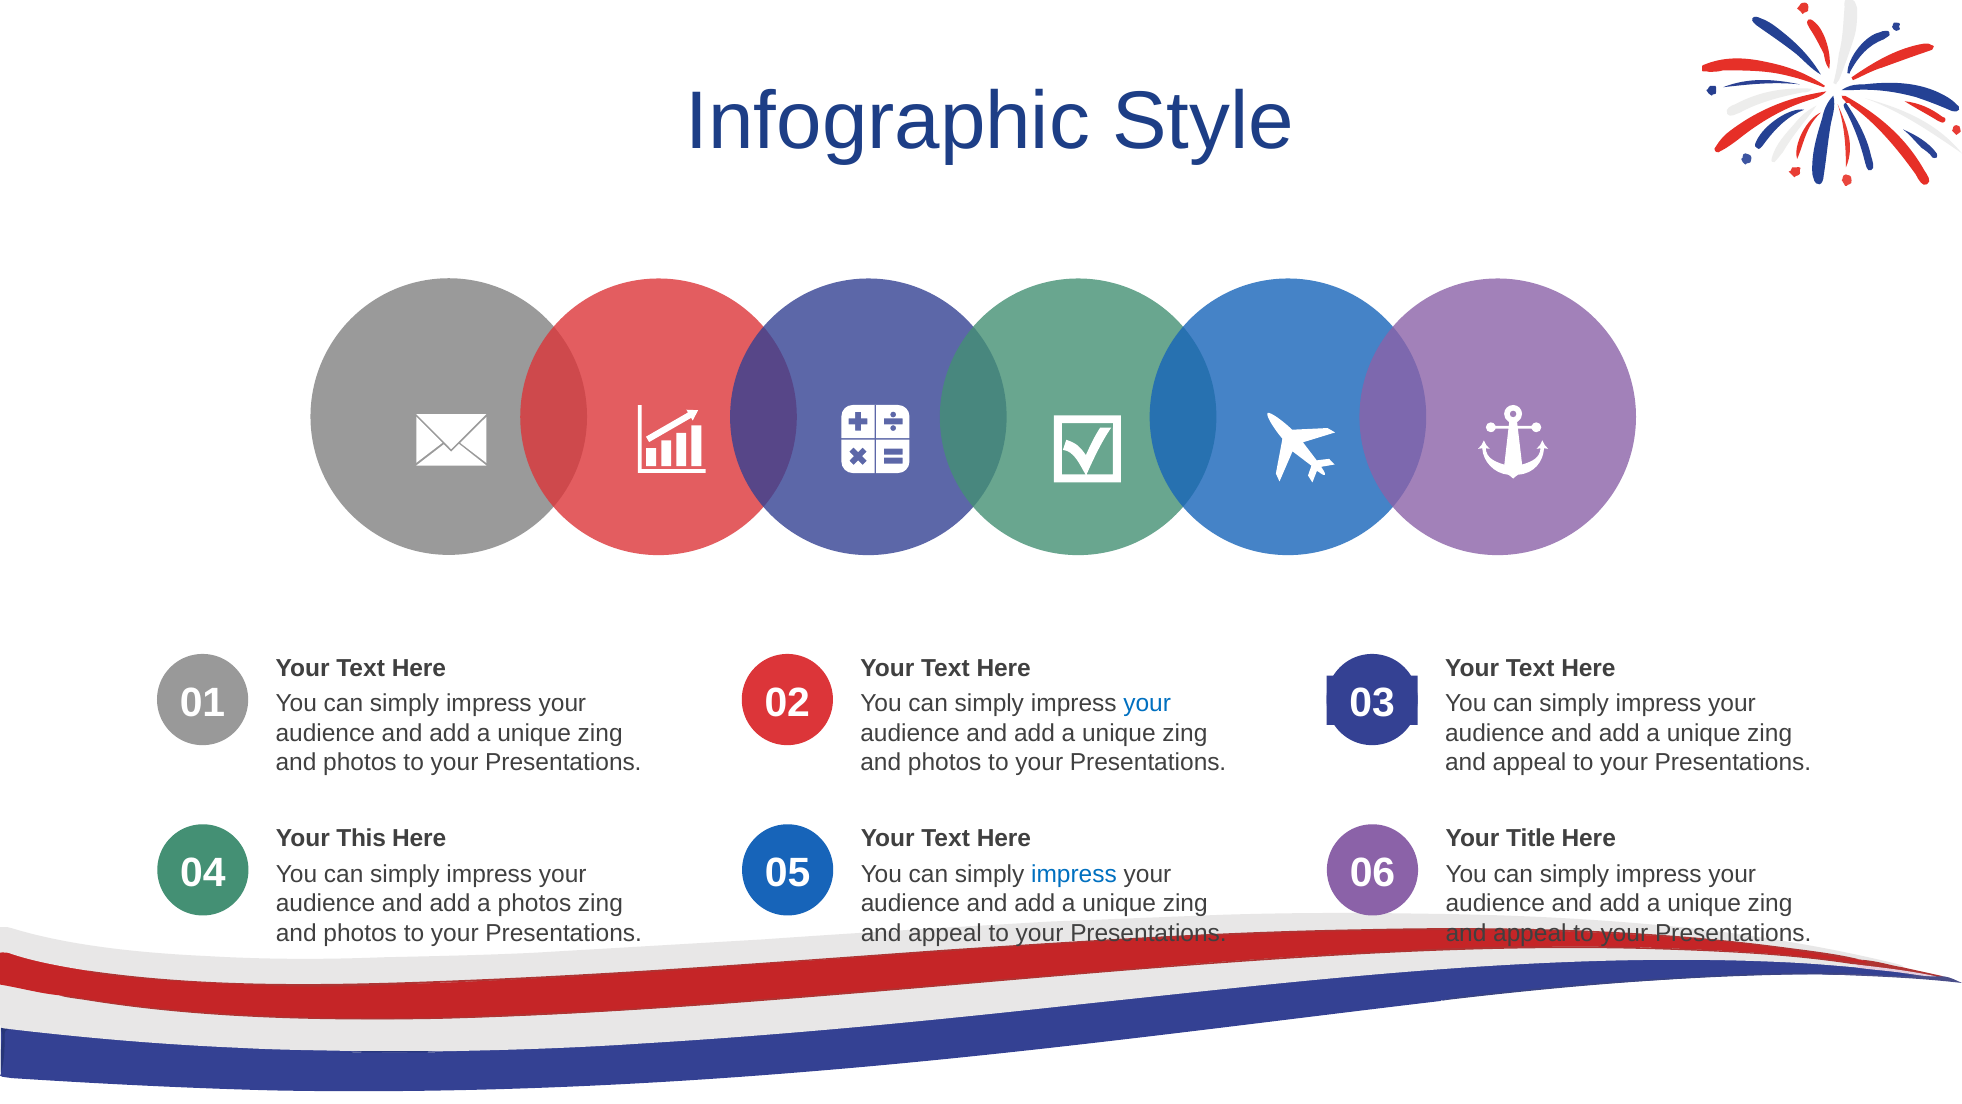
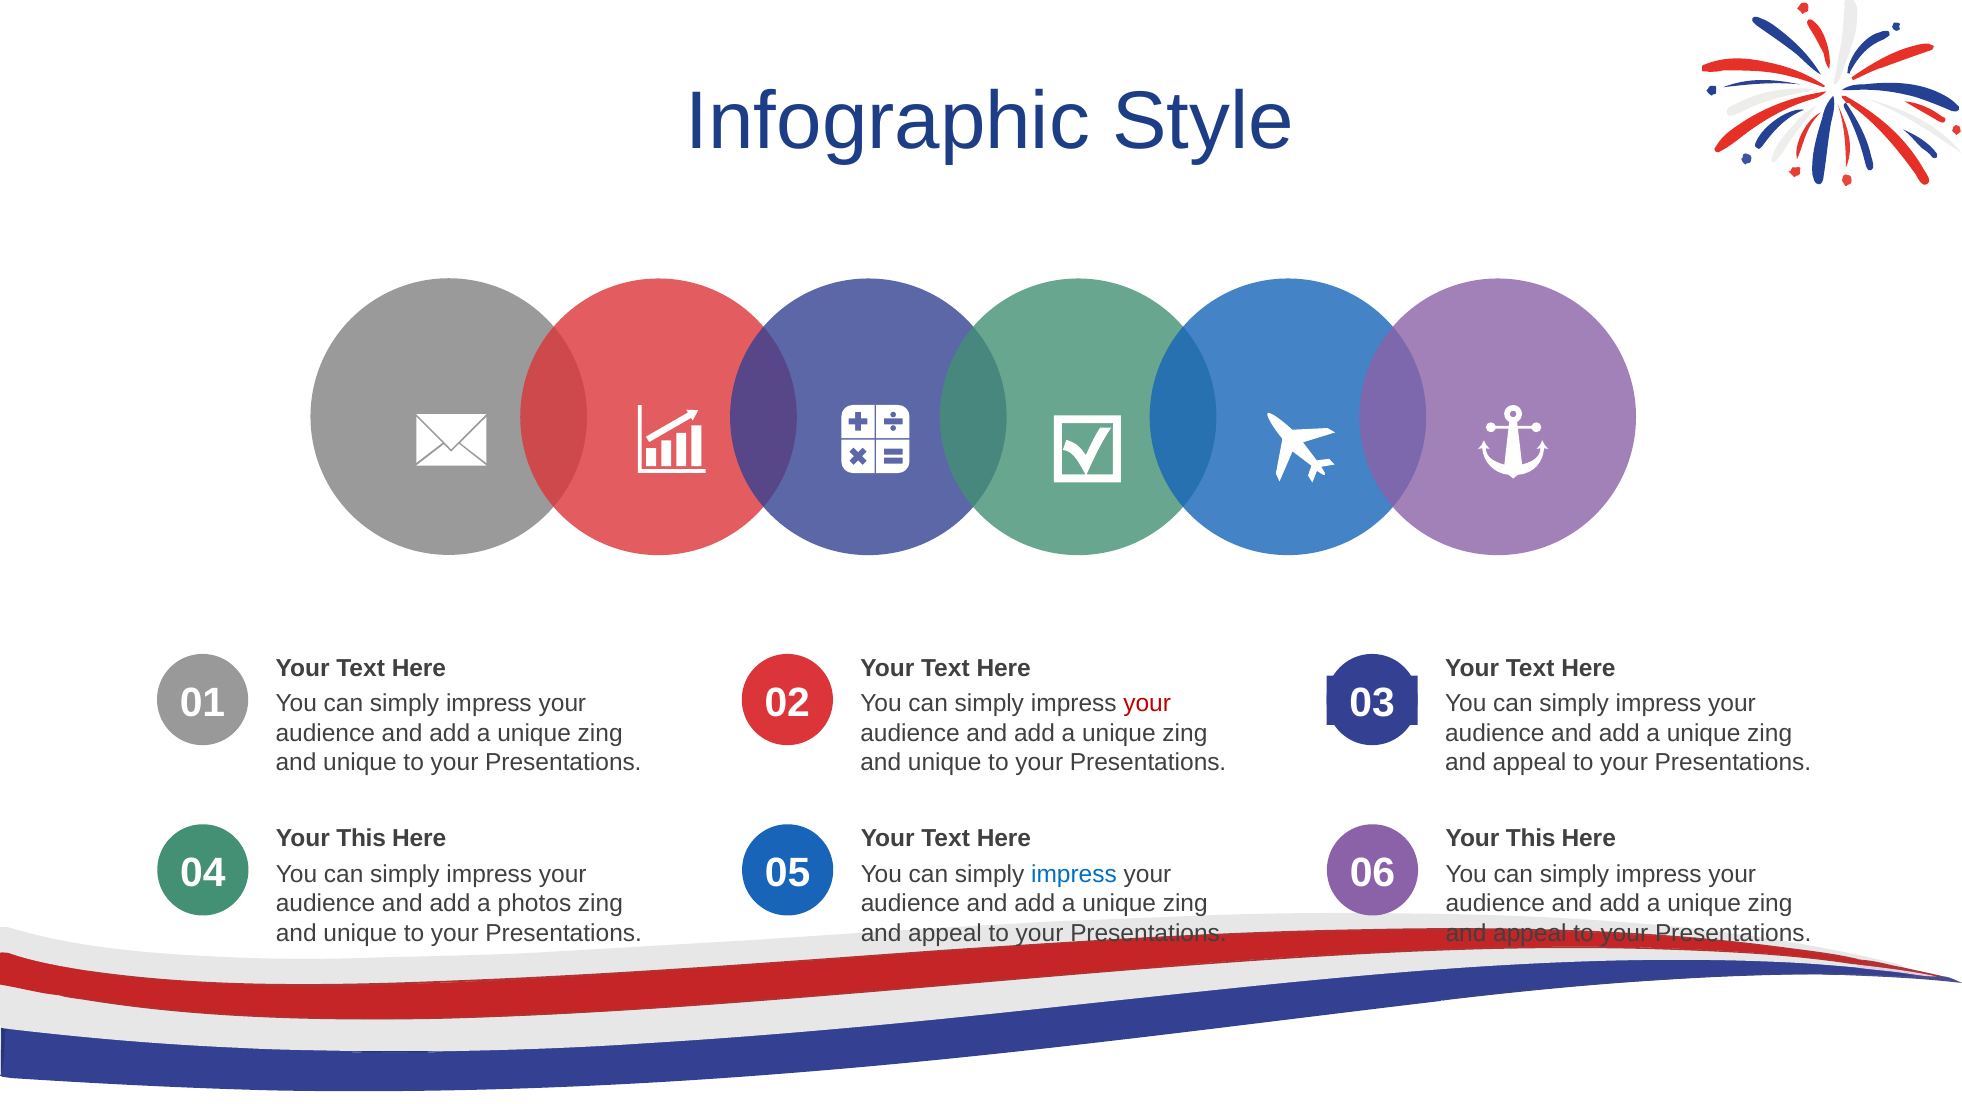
your at (1147, 704) colour: blue -> red
photos at (360, 762): photos -> unique
photos at (945, 762): photos -> unique
Title at (1531, 838): Title -> This
photos at (360, 933): photos -> unique
